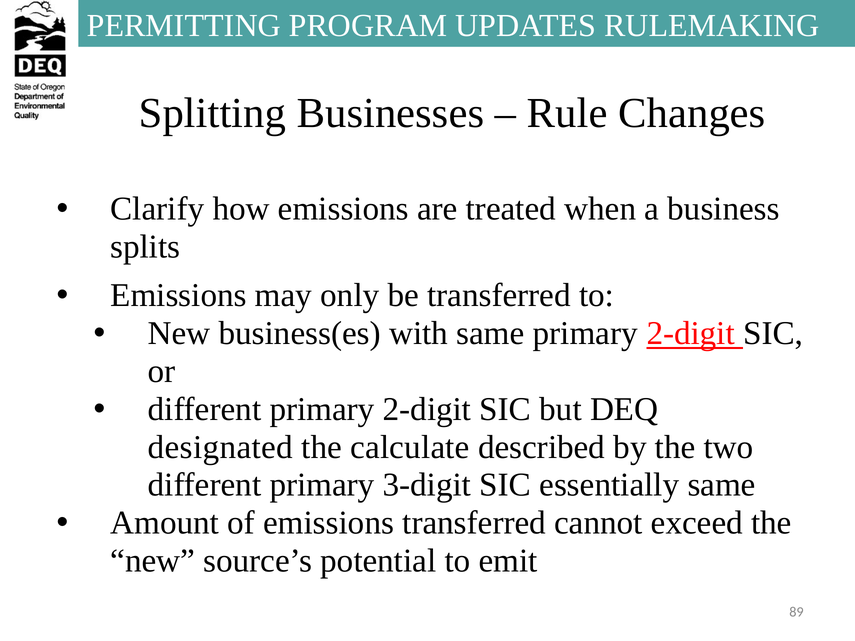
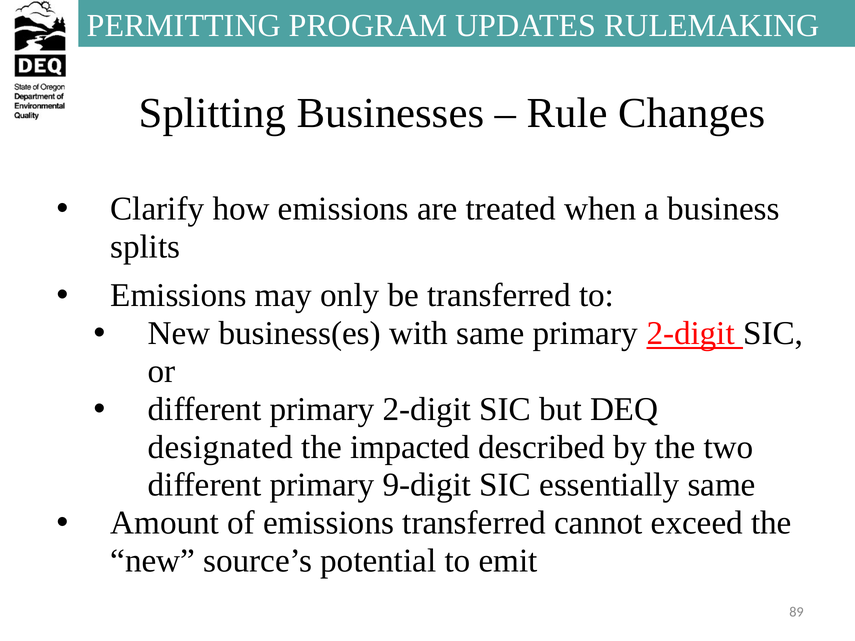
calculate: calculate -> impacted
3-digit: 3-digit -> 9-digit
